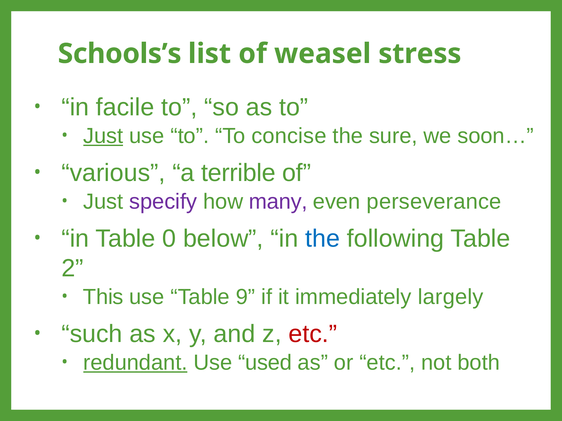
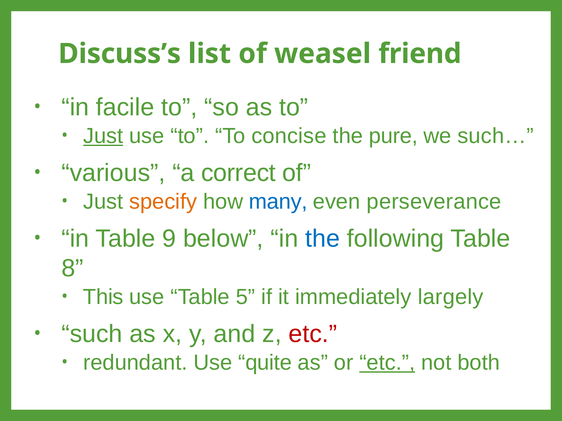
Schools’s: Schools’s -> Discuss’s
stress: stress -> friend
sure: sure -> pure
soon…: soon… -> such…
terrible: terrible -> correct
specify colour: purple -> orange
many colour: purple -> blue
0: 0 -> 9
2: 2 -> 8
9: 9 -> 5
redundant underline: present -> none
used: used -> quite
etc at (387, 363) underline: none -> present
